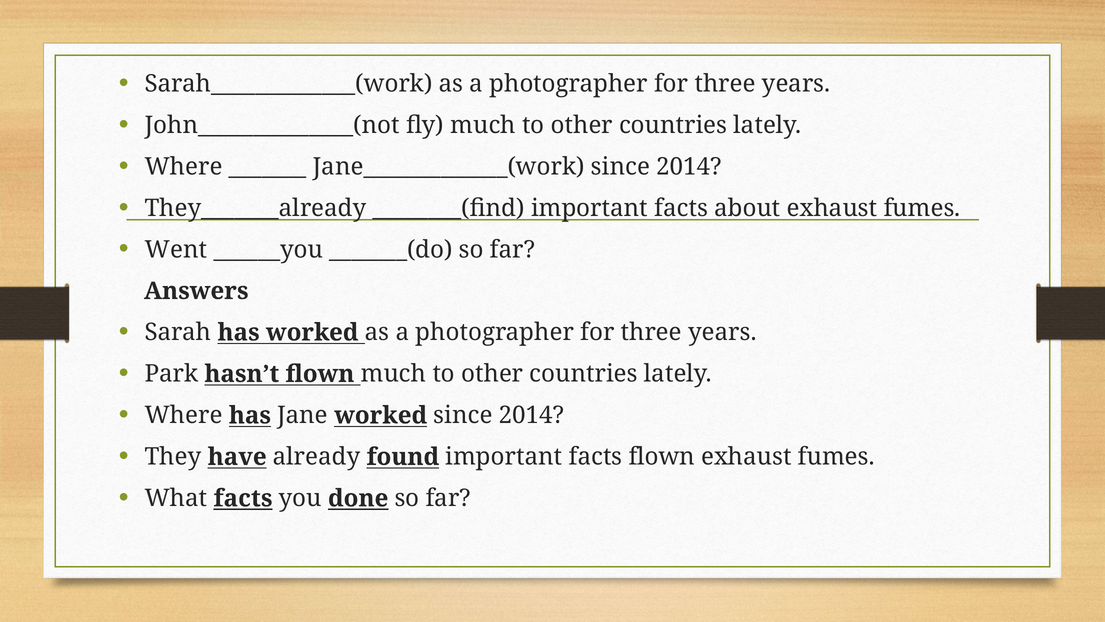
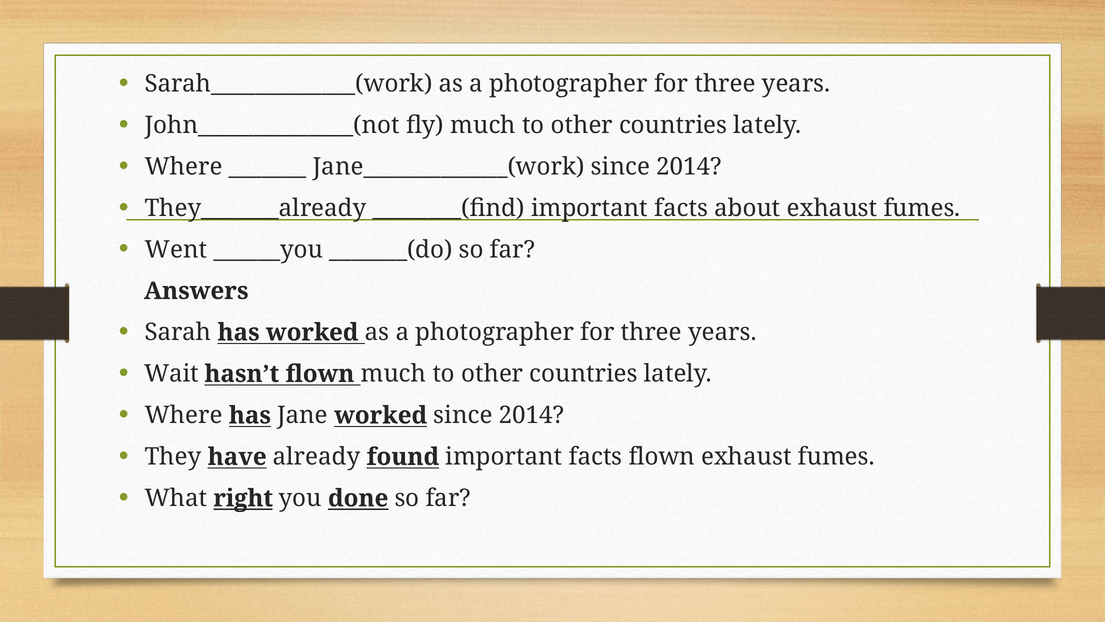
Park: Park -> Wait
What facts: facts -> right
